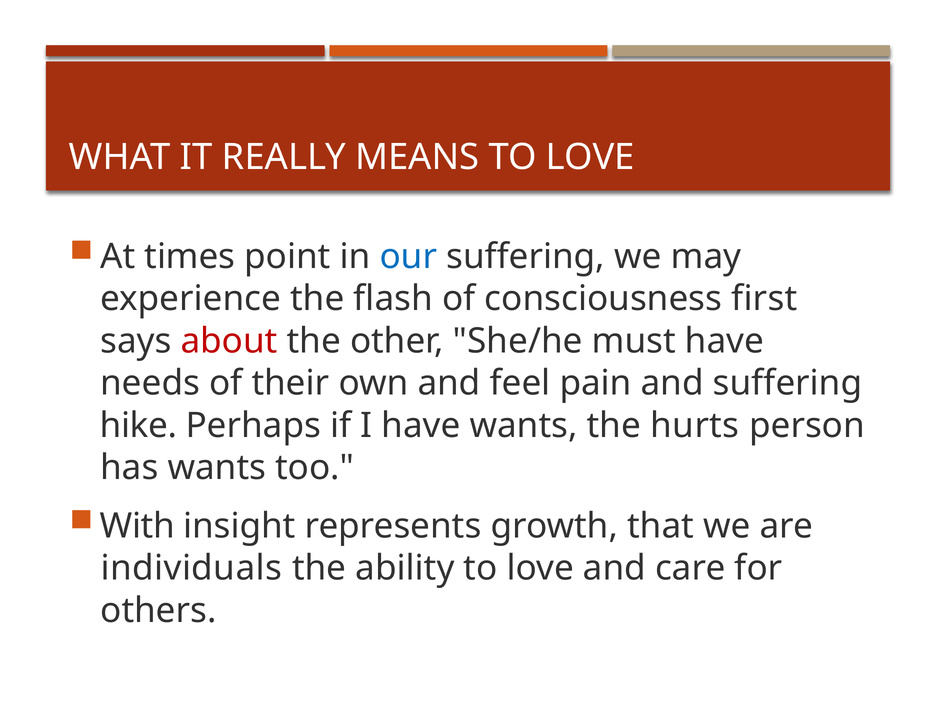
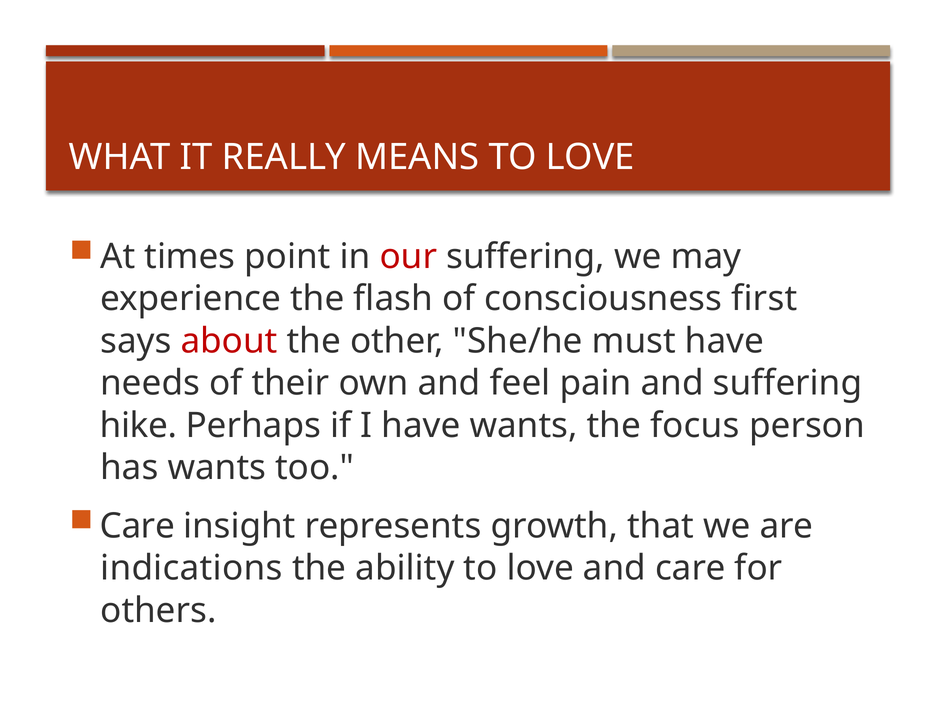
our colour: blue -> red
hurts: hurts -> focus
With at (137, 526): With -> Care
individuals: individuals -> indications
